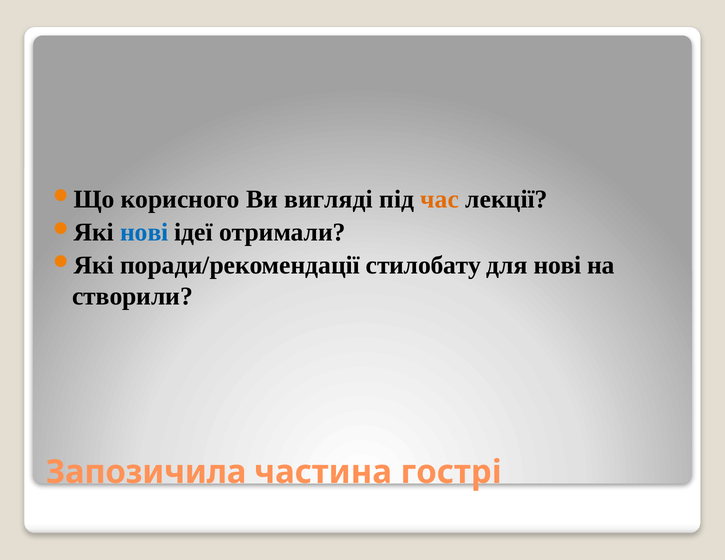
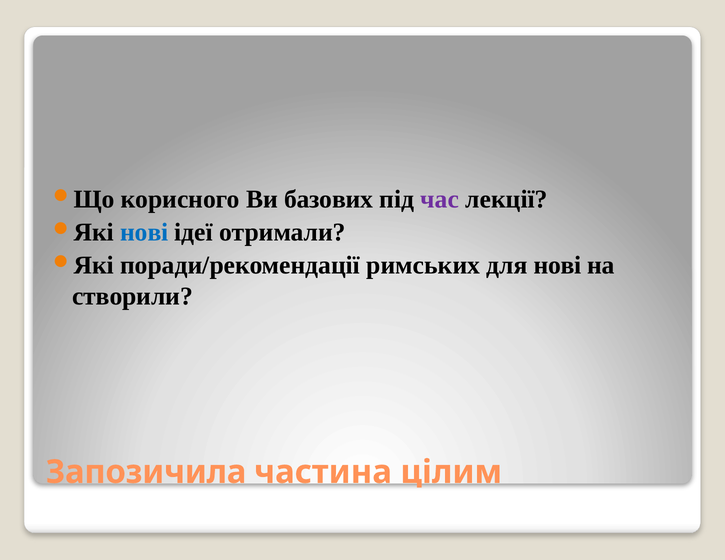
вигляді: вигляді -> базових
час colour: orange -> purple
стилобату: стилобату -> римських
гострі: гострі -> цілим
